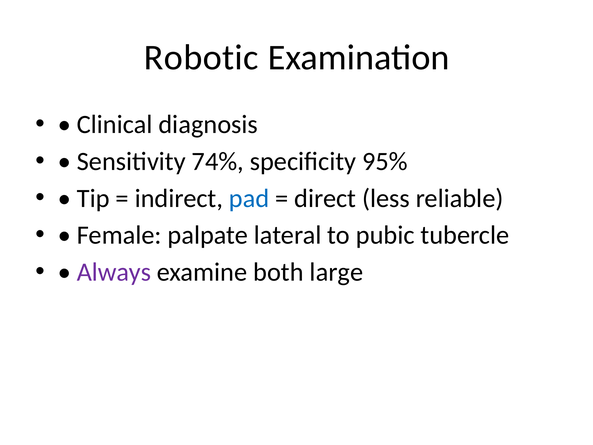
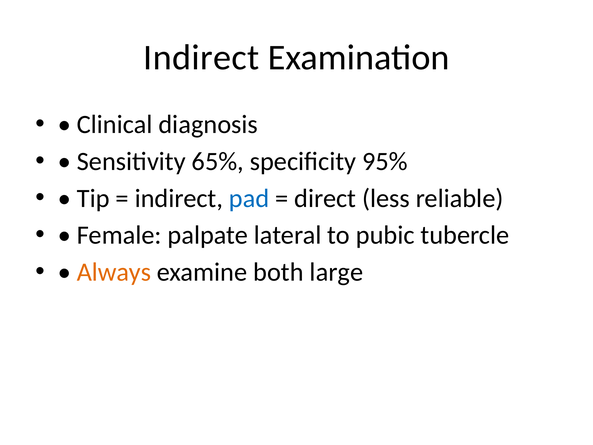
Robotic at (201, 57): Robotic -> Indirect
74%: 74% -> 65%
Always colour: purple -> orange
